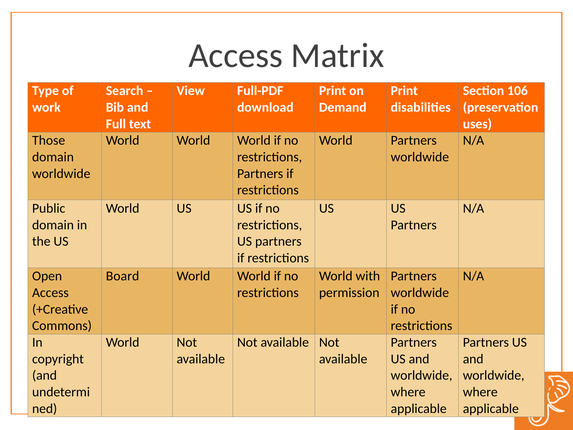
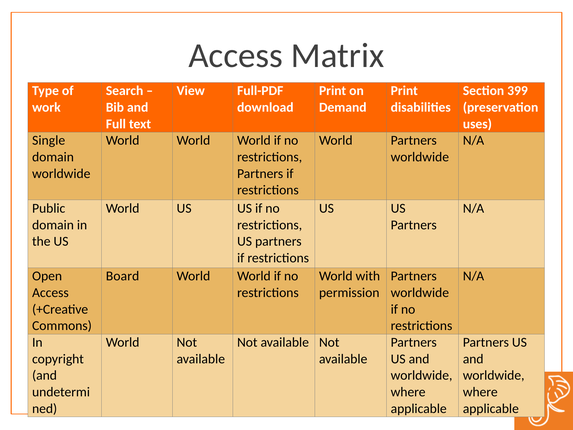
106: 106 -> 399
Those: Those -> Single
